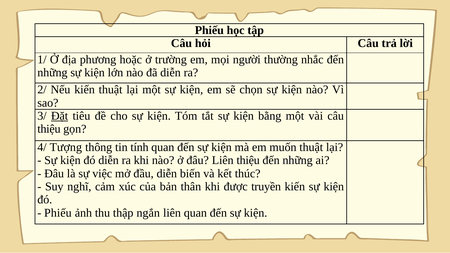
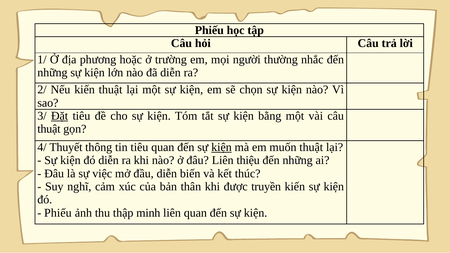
thiệu at (49, 129): thiệu -> thuật
Tượng: Tượng -> Thuyết
tin tính: tính -> tiêu
kiện at (221, 147) underline: none -> present
ngắn: ngắn -> minh
